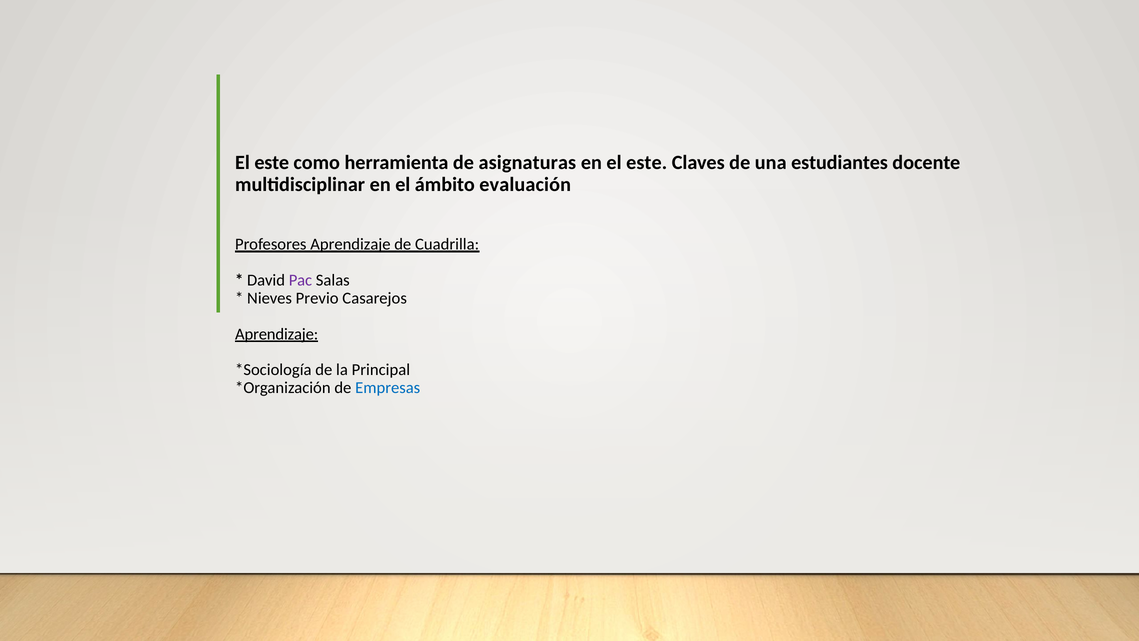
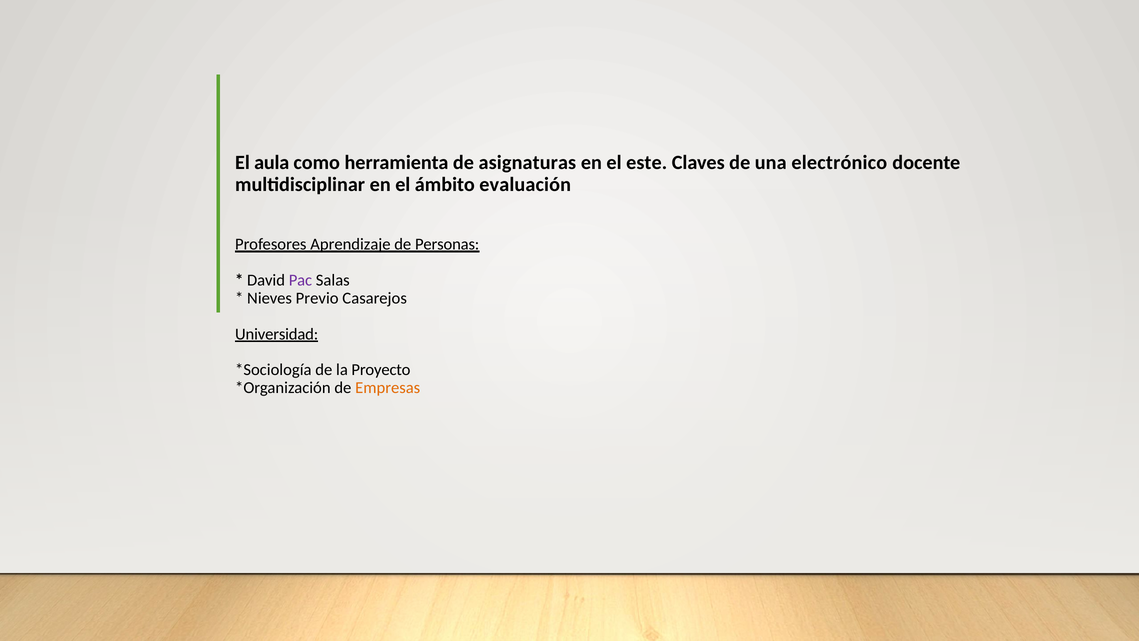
este at (272, 163): este -> aula
estudiantes: estudiantes -> electrónico
Cuadrilla: Cuadrilla -> Personas
Aprendizaje at (277, 334): Aprendizaje -> Universidad
Principal: Principal -> Proyecto
Empresas colour: blue -> orange
